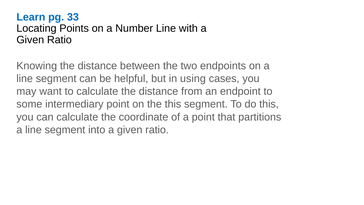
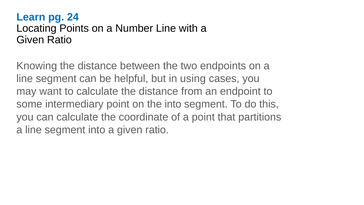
33: 33 -> 24
the this: this -> into
